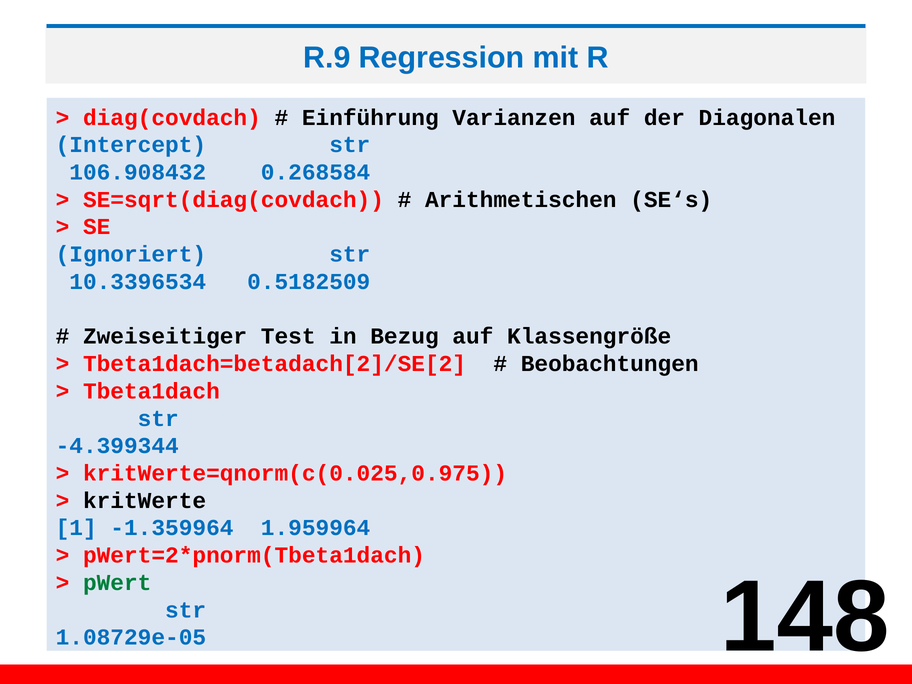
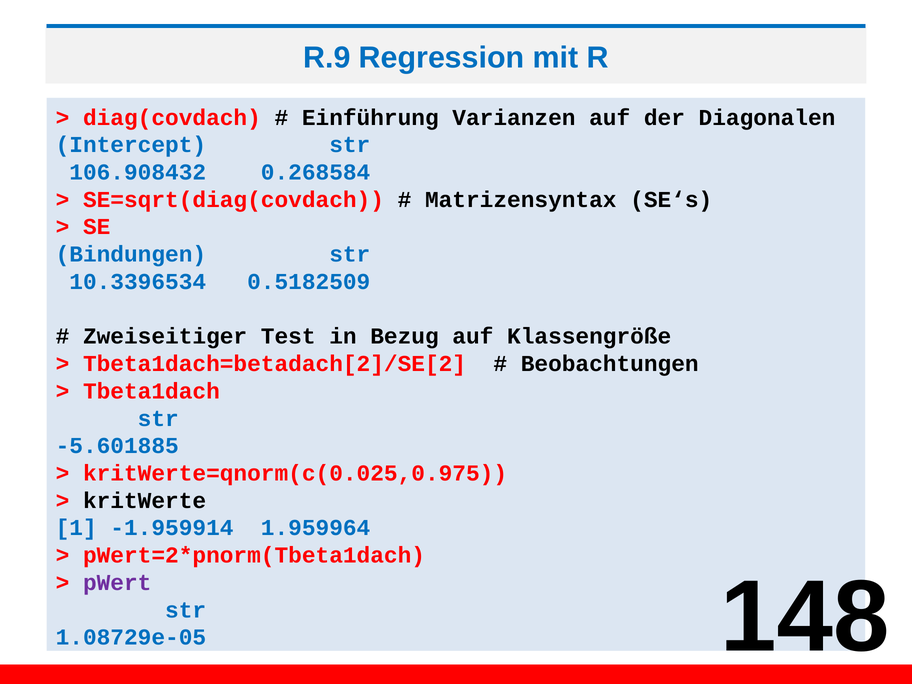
Arithmetischen: Arithmetischen -> Matrizensyntax
Ignoriert: Ignoriert -> Bindungen
-4.399344: -4.399344 -> -5.601885
-1.359964: -1.359964 -> -1.959914
pWert colour: green -> purple
